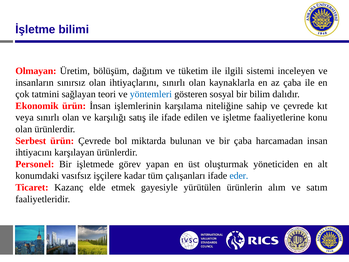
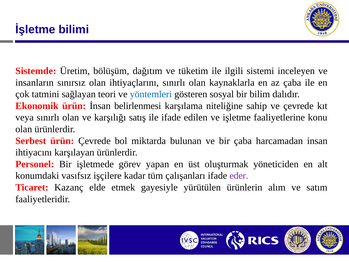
Olmayan: Olmayan -> Sistemde
işlemlerinin: işlemlerinin -> belirlenmesi
eder colour: blue -> purple
